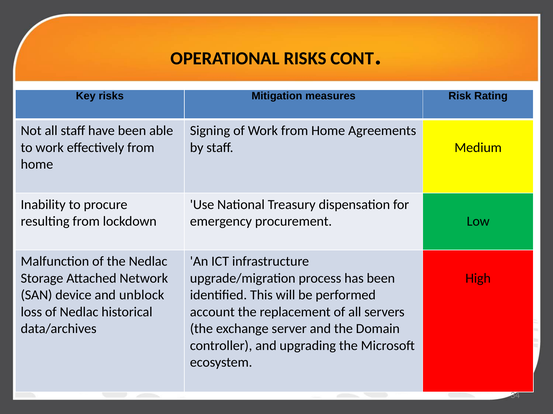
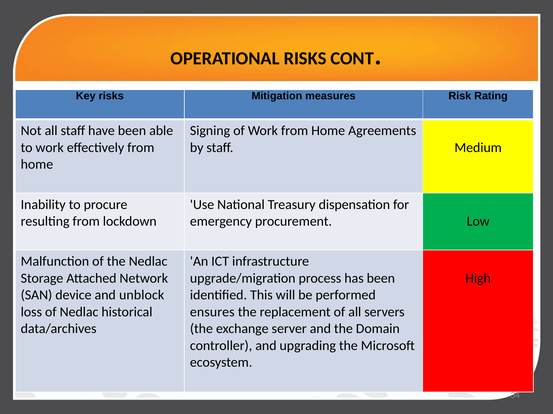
account: account -> ensures
